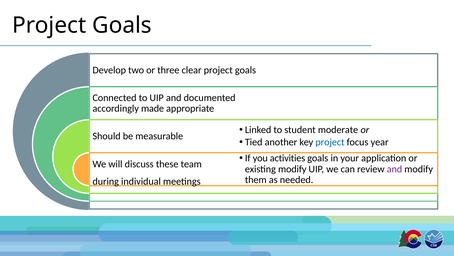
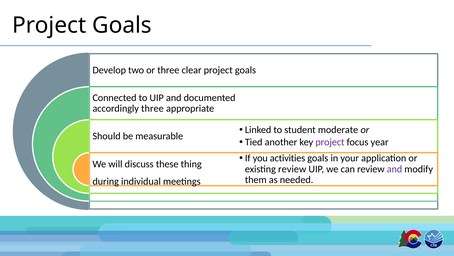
accordingly made: made -> three
project at (330, 142) colour: blue -> purple
team: team -> thing
existing modify: modify -> review
